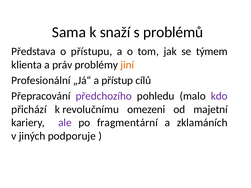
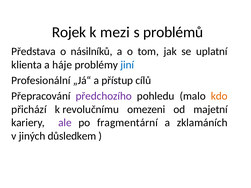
Sama: Sama -> Rojek
snaží: snaží -> mezi
přístupu: přístupu -> násilníků
týmem: týmem -> uplatní
práv: práv -> háje
jiní colour: orange -> blue
kdo colour: purple -> orange
podporuje: podporuje -> důsledkem
